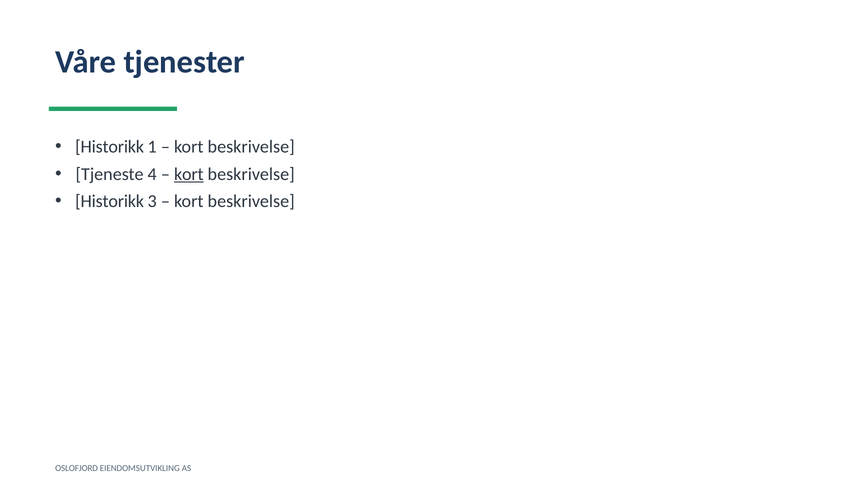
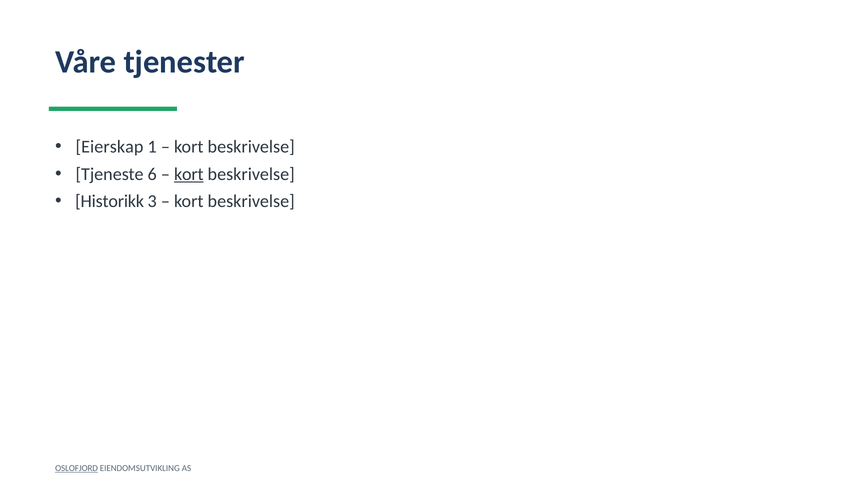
Historikk at (110, 147): Historikk -> Eierskap
4: 4 -> 6
OSLOFJORD underline: none -> present
